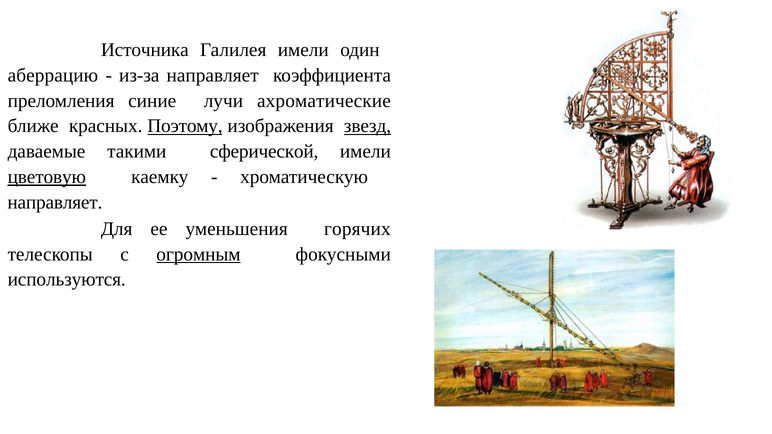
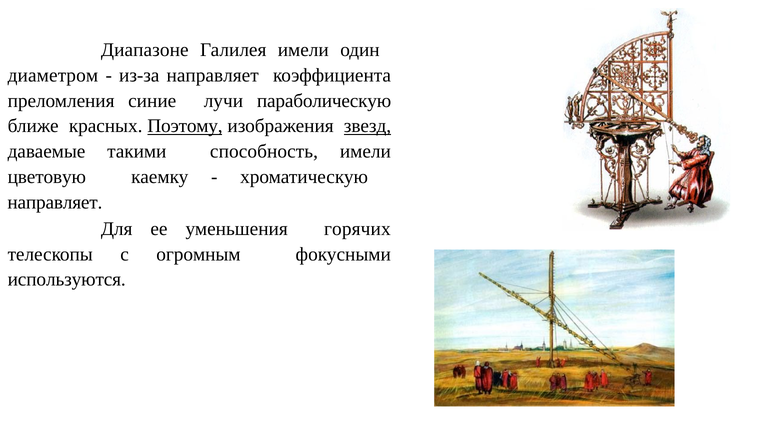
Источника: Источника -> Диапазоне
аберрацию: аберрацию -> диаметром
ахроматические: ахроматические -> параболическую
сферической: сферической -> способность
цветовую underline: present -> none
огромным underline: present -> none
